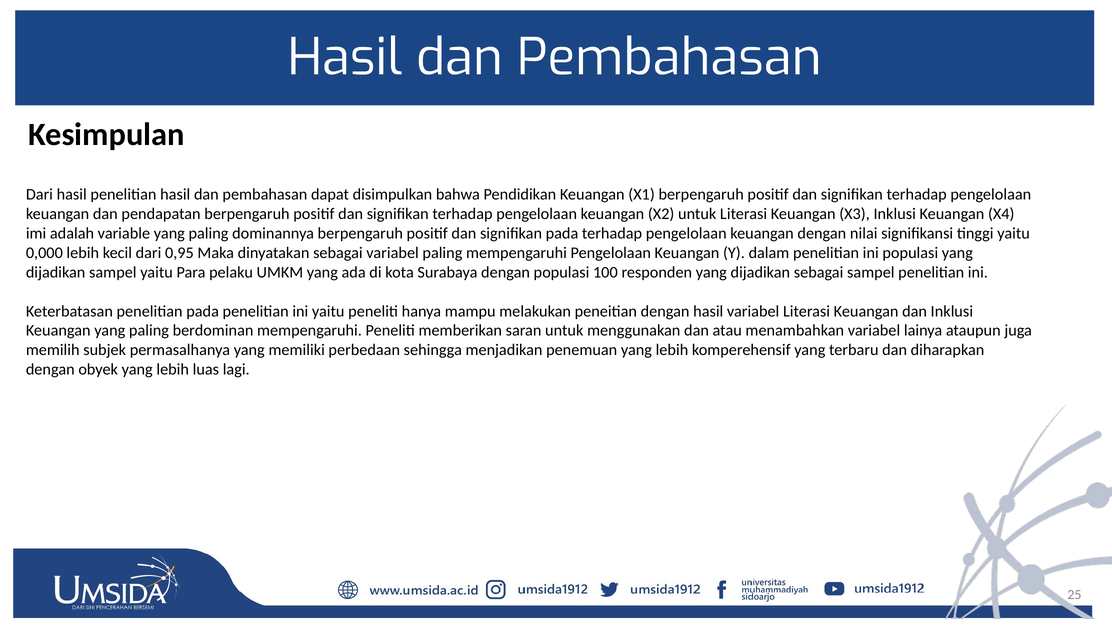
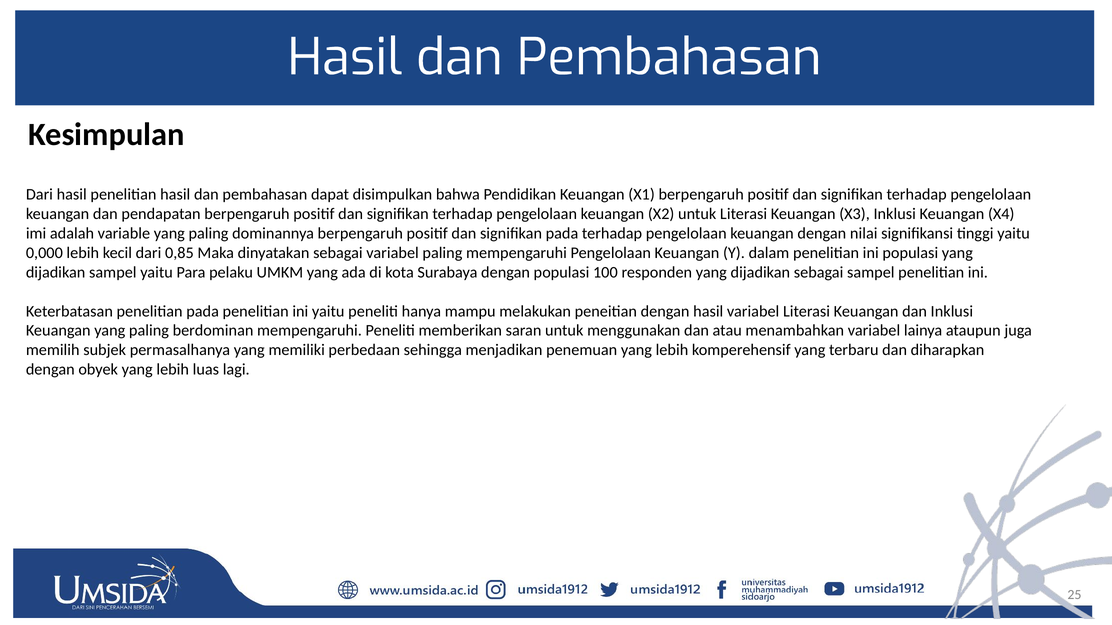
0,95: 0,95 -> 0,85
